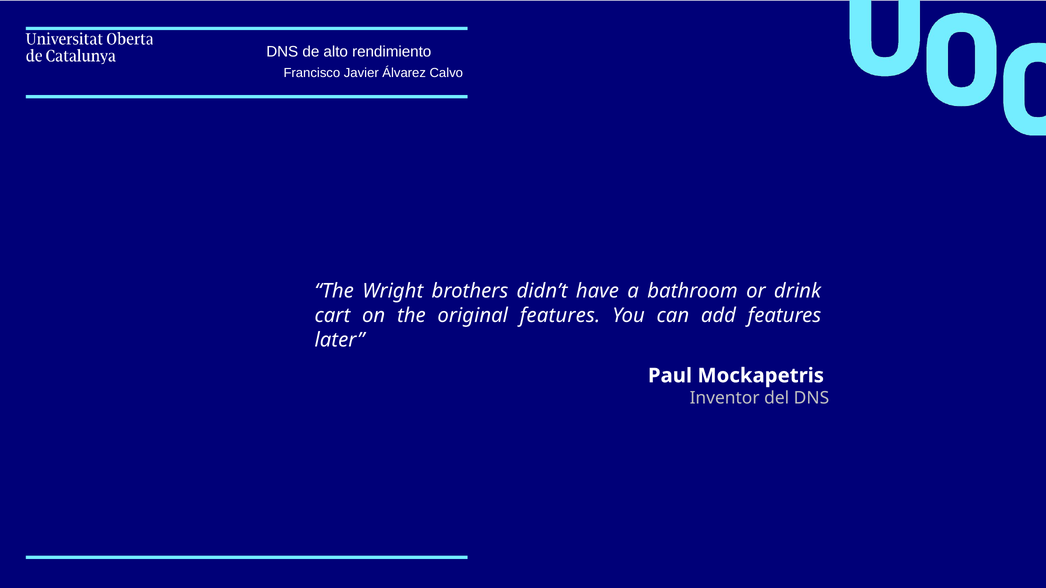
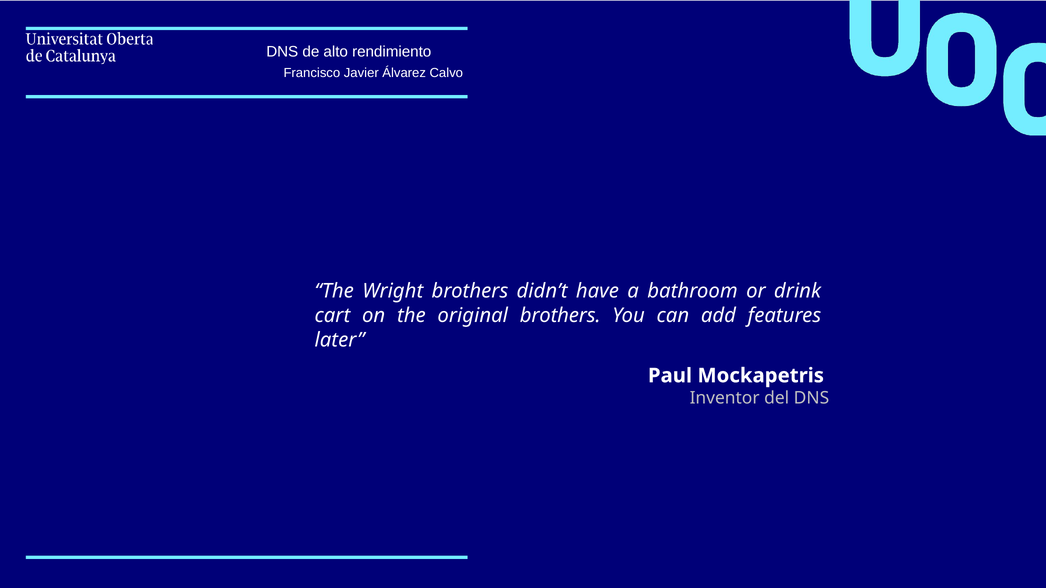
original features: features -> brothers
